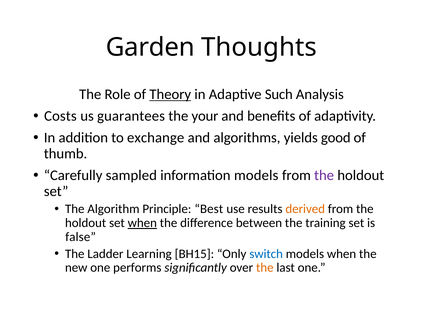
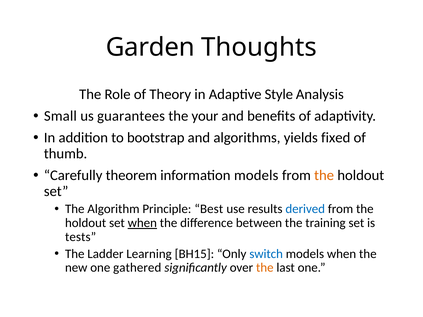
Theory underline: present -> none
Such: Such -> Style
Costs: Costs -> Small
exchange: exchange -> bootstrap
good: good -> fixed
sampled: sampled -> theorem
the at (324, 175) colour: purple -> orange
derived colour: orange -> blue
false: false -> tests
performs: performs -> gathered
